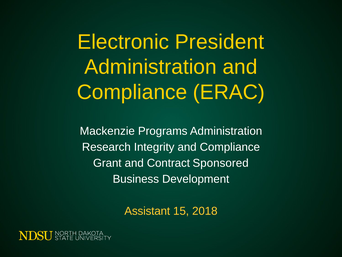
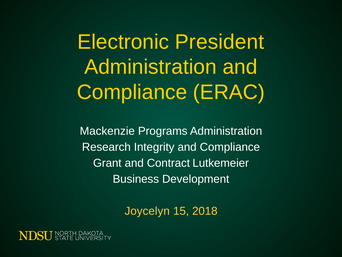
Sponsored: Sponsored -> Lutkemeier
Assistant: Assistant -> Joycelyn
